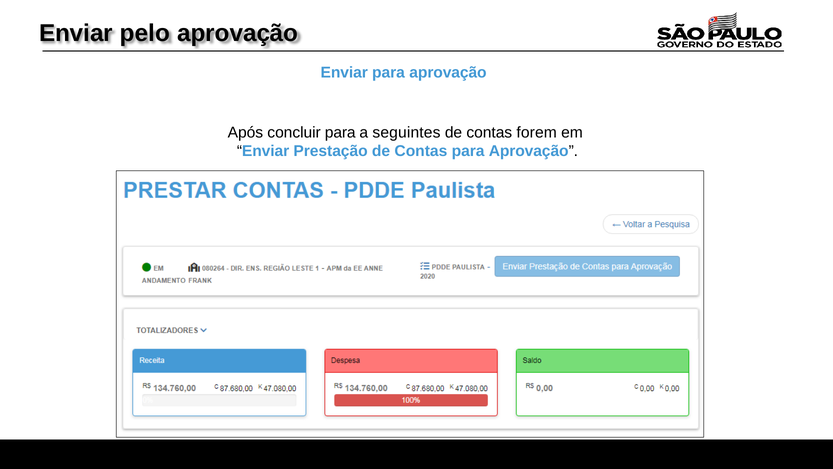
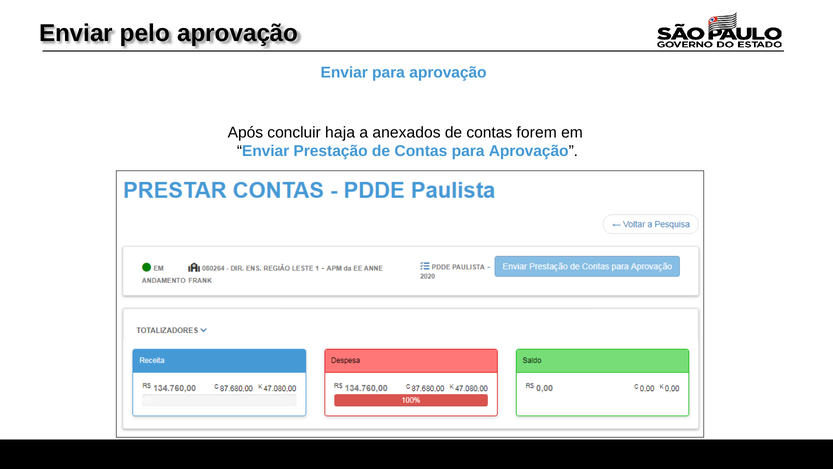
concluir para: para -> haja
seguintes: seguintes -> anexados
